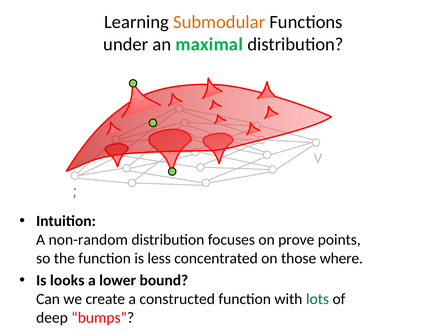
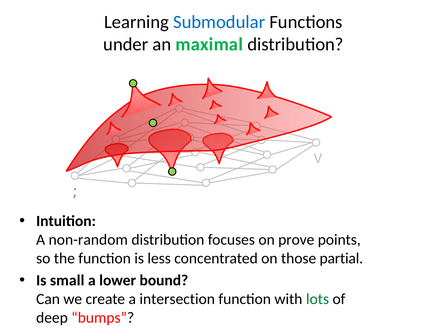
Submodular colour: orange -> blue
where: where -> partial
looks: looks -> small
constructed: constructed -> intersection
